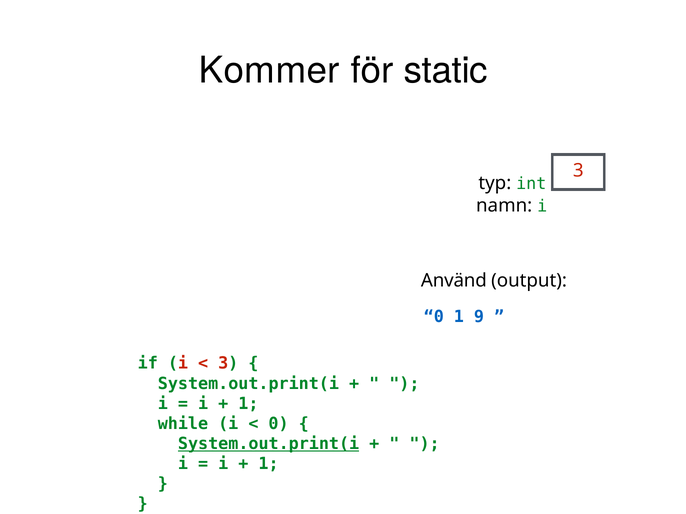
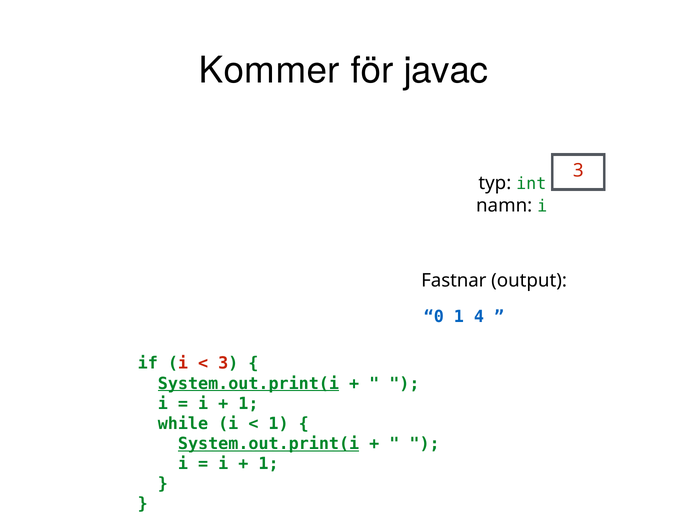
static: static -> javac
Använd: Använd -> Fastnar
9: 9 -> 4
System.out.print(i at (248, 384) underline: none -> present
0 at (279, 424): 0 -> 1
